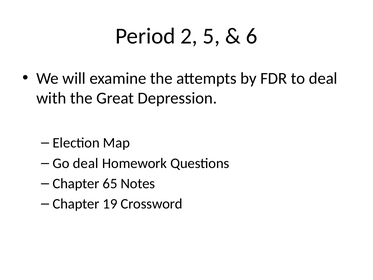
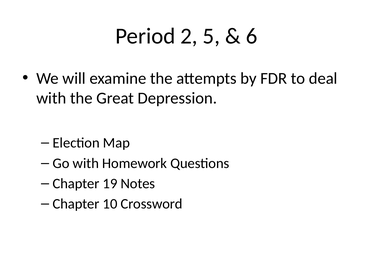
Go deal: deal -> with
65: 65 -> 19
19: 19 -> 10
